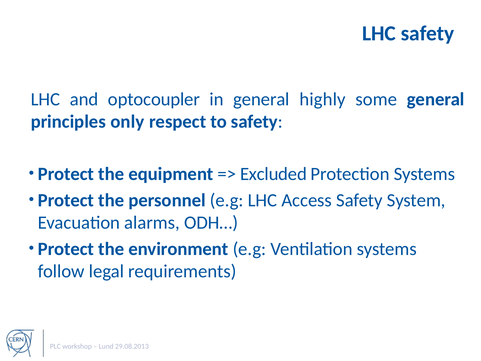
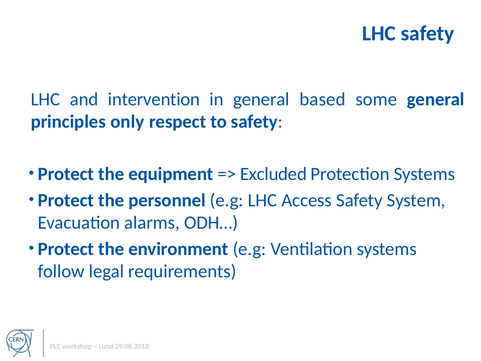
optocoupler: optocoupler -> intervention
highly: highly -> based
